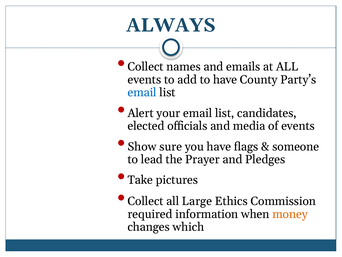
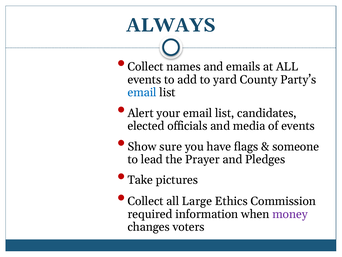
to have: have -> yard
money colour: orange -> purple
which: which -> voters
